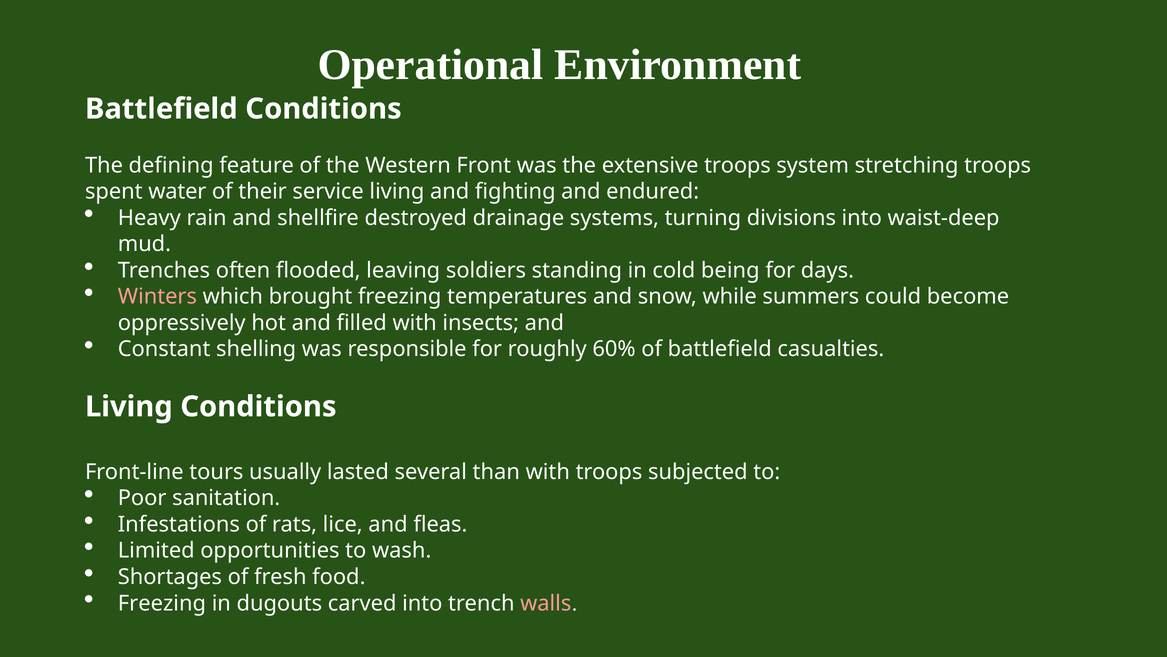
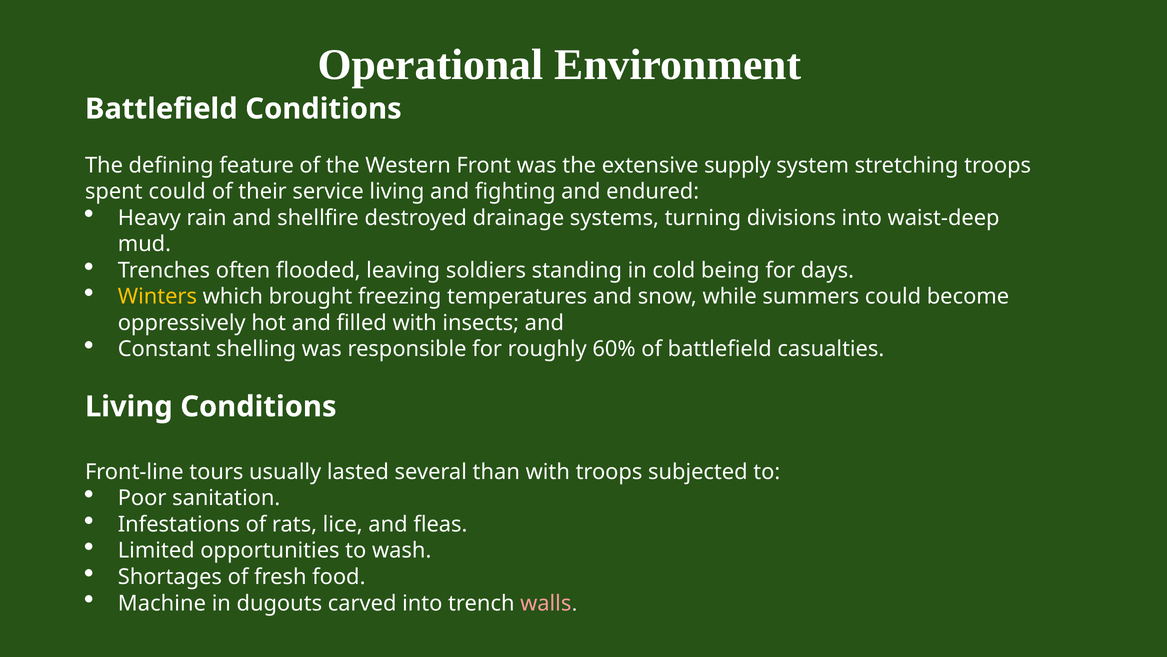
extensive troops: troops -> supply
spent water: water -> could
Winters colour: pink -> yellow
Freezing at (162, 603): Freezing -> Machine
